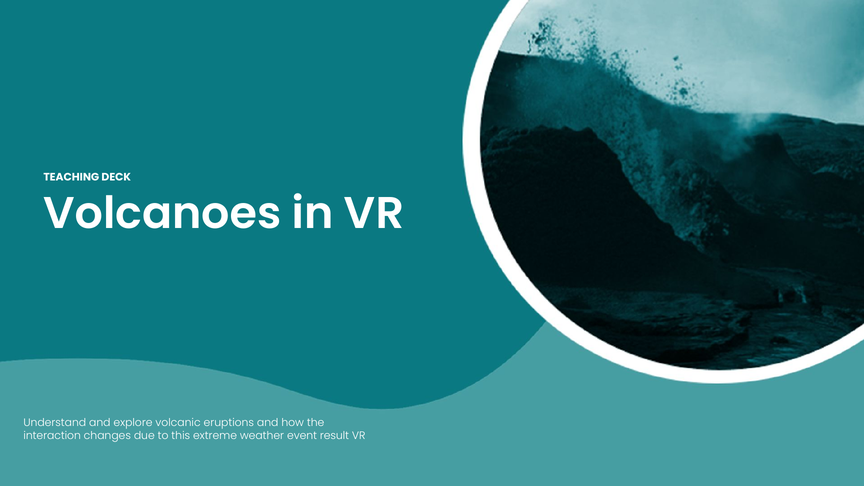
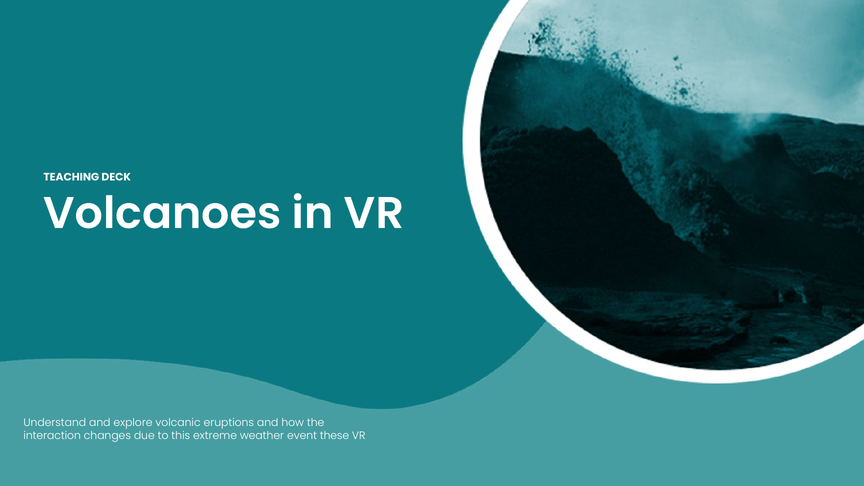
result: result -> these
